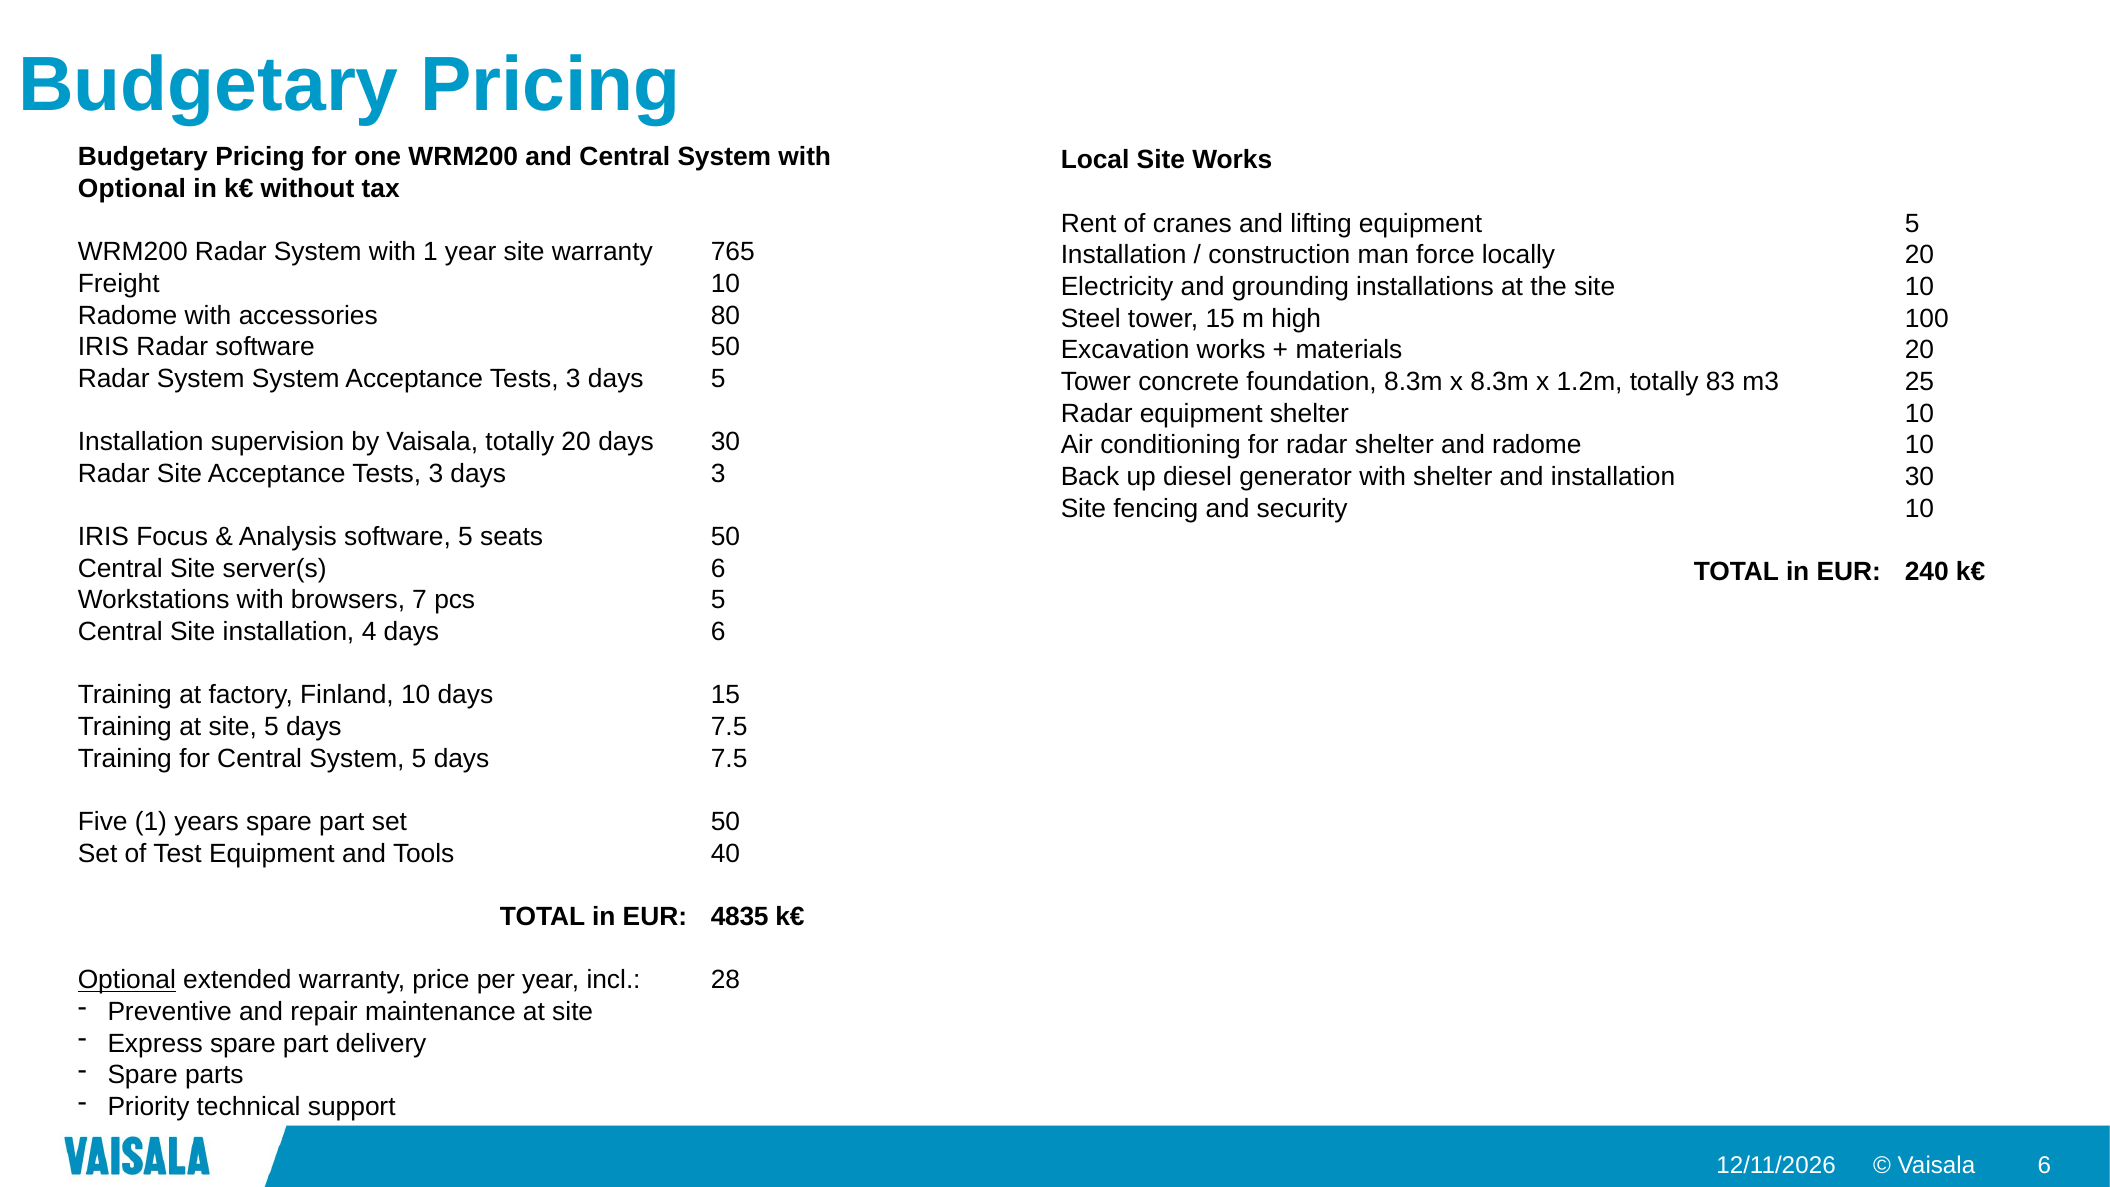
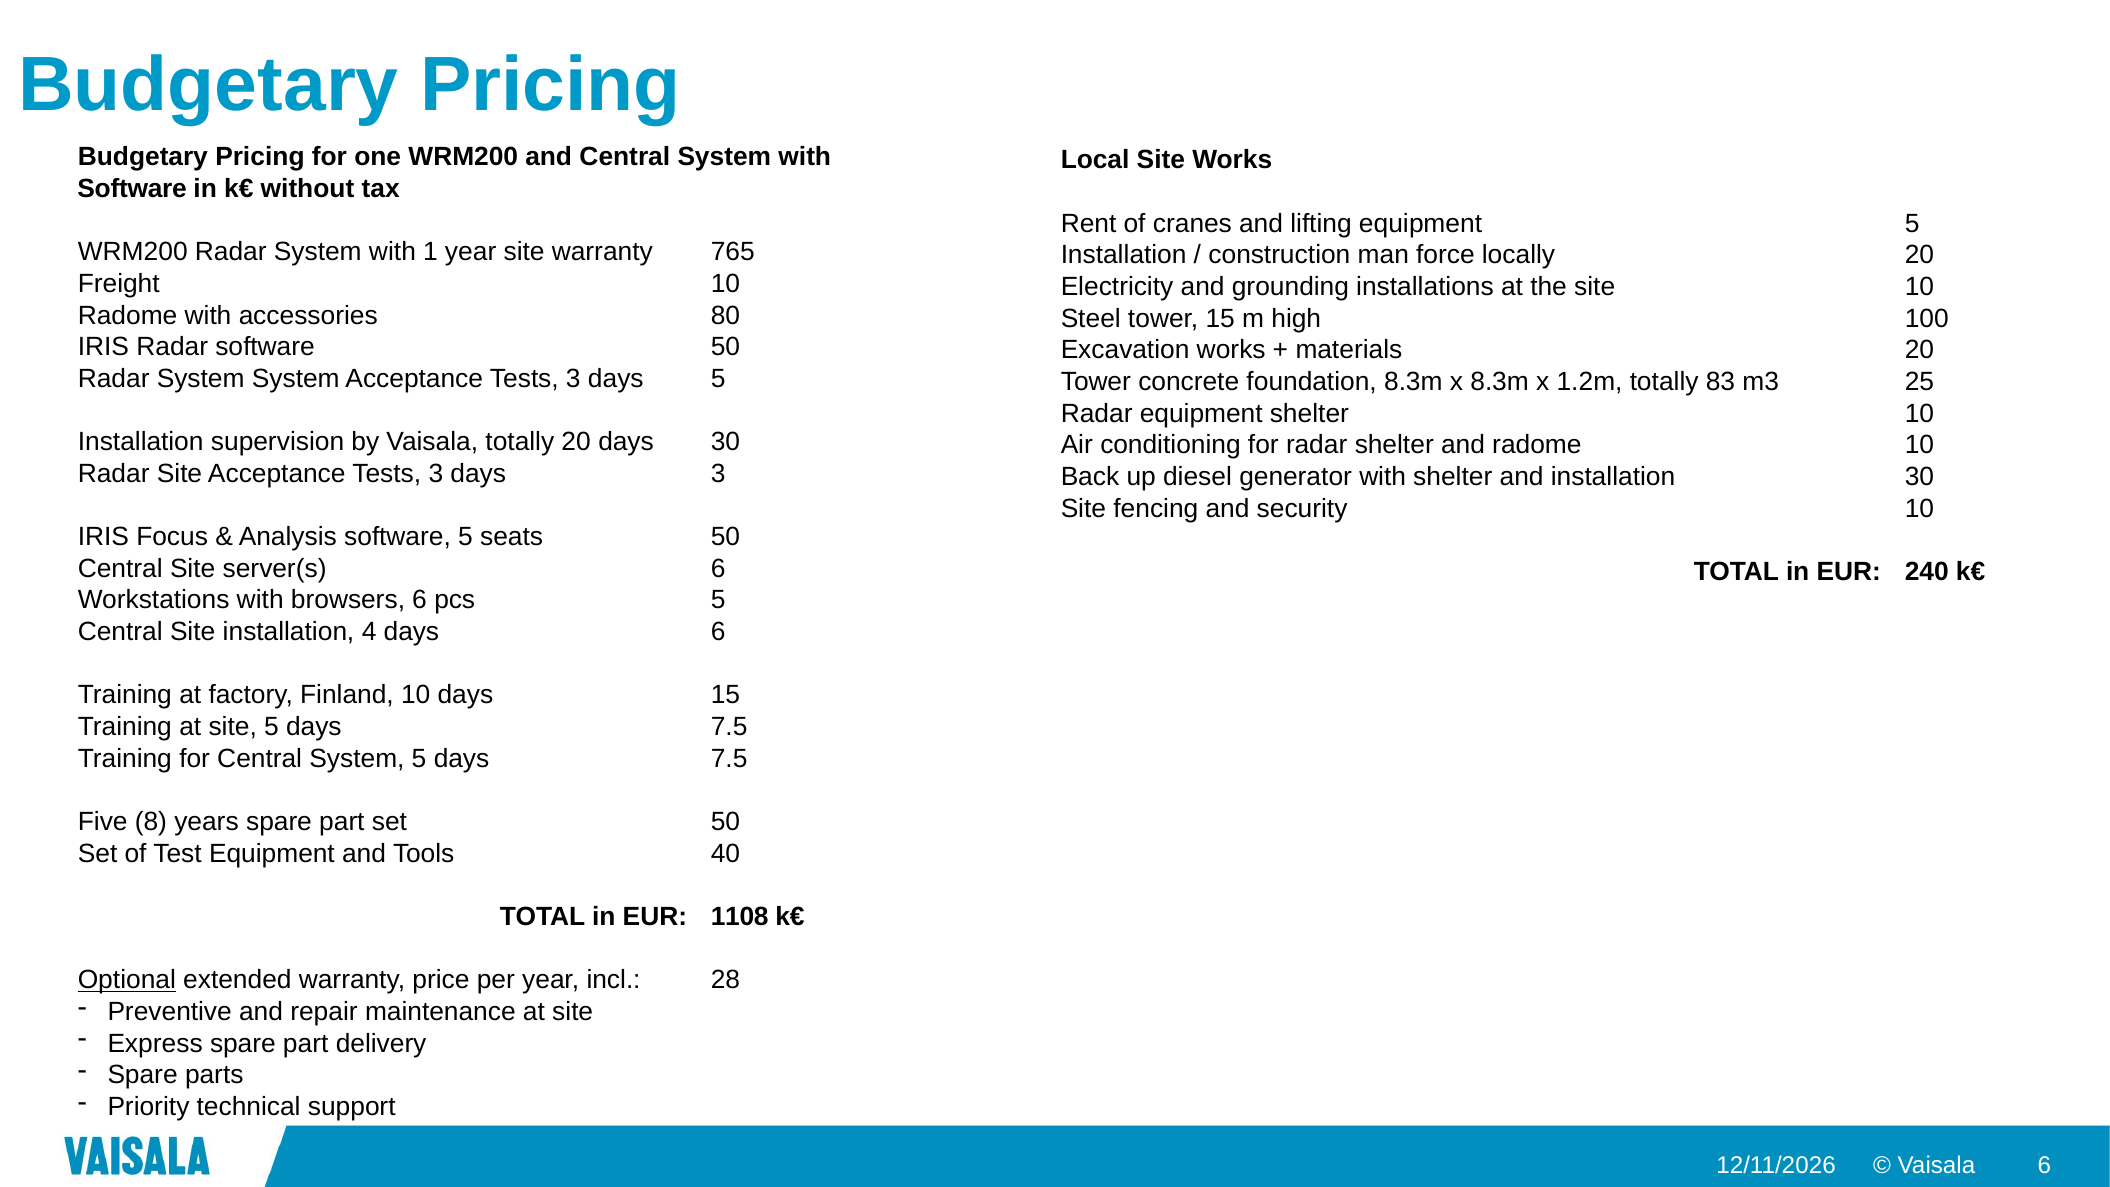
Optional at (132, 189): Optional -> Software
browsers 7: 7 -> 6
Five 1: 1 -> 8
4835: 4835 -> 1108
